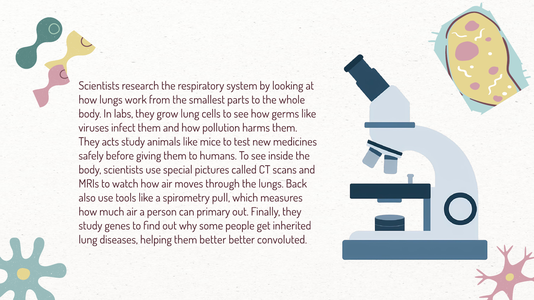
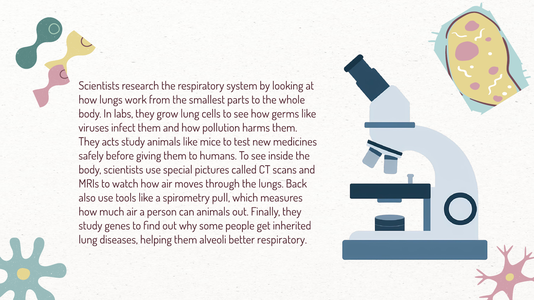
can primary: primary -> animals
them better: better -> alveoli
better convoluted: convoluted -> respiratory
